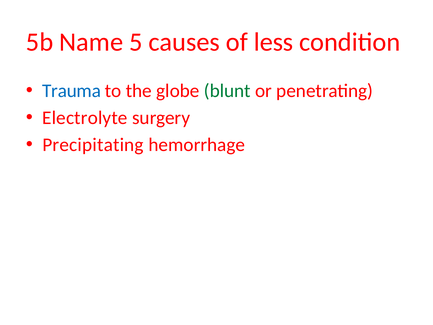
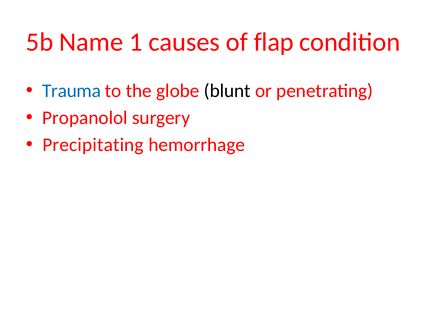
5: 5 -> 1
less: less -> flap
blunt colour: green -> black
Electrolyte: Electrolyte -> Propanolol
